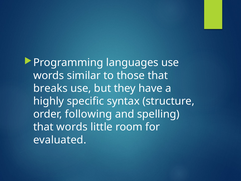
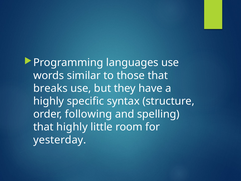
that words: words -> highly
evaluated: evaluated -> yesterday
